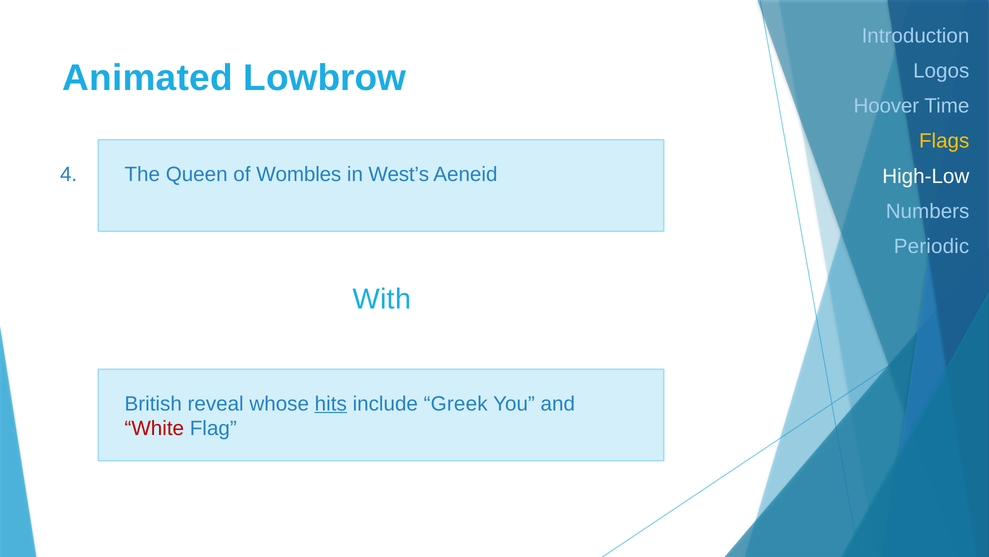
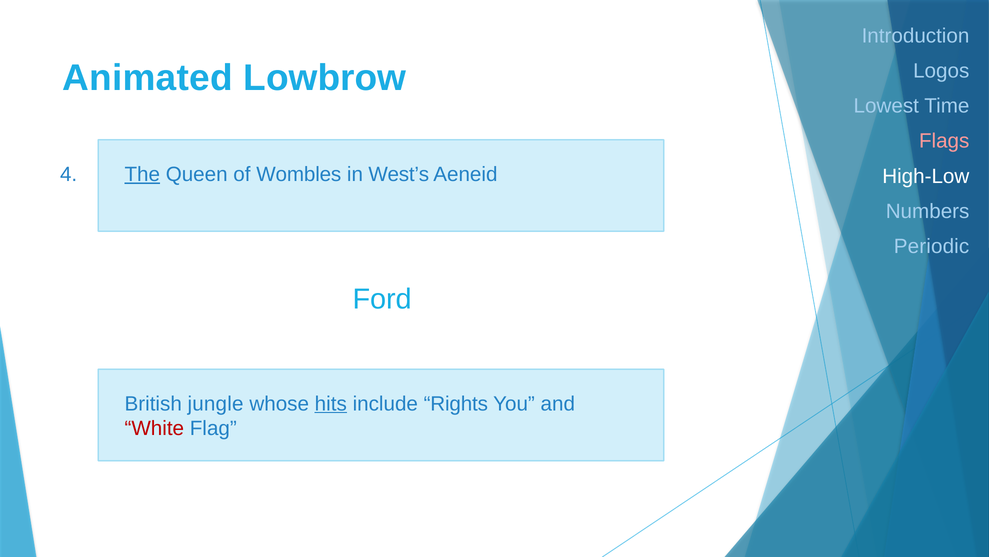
Hoover: Hoover -> Lowest
Flags colour: yellow -> pink
The underline: none -> present
With: With -> Ford
reveal: reveal -> jungle
Greek: Greek -> Rights
